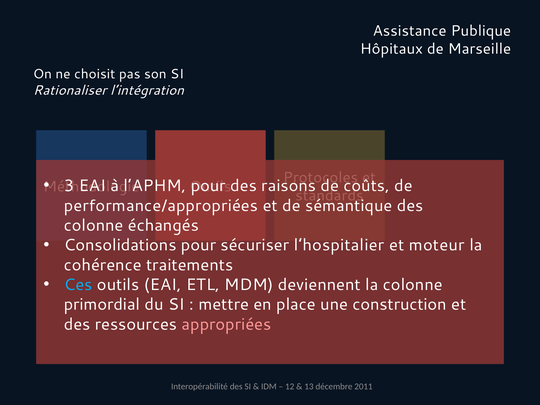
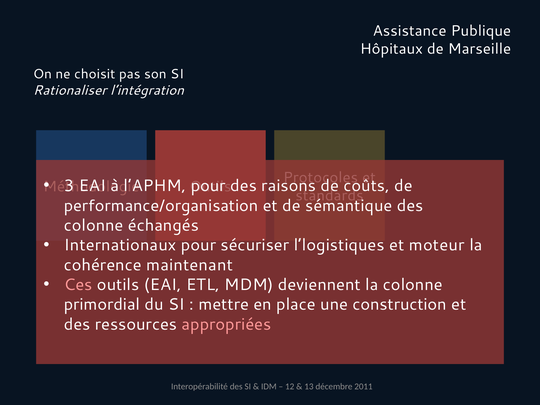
performance/appropriées: performance/appropriées -> performance/organisation
Consolidations: Consolidations -> Internationaux
l’hospitalier: l’hospitalier -> l’logistiques
traitements: traitements -> maintenant
Ces colour: light blue -> pink
